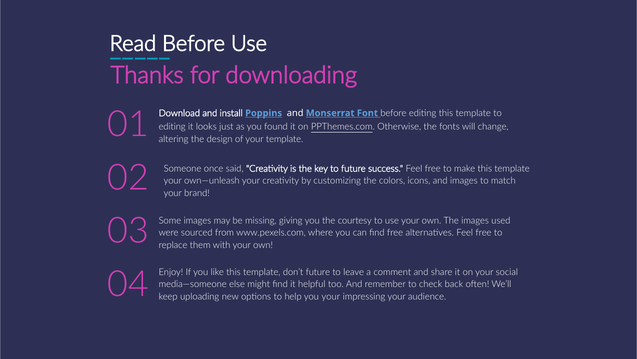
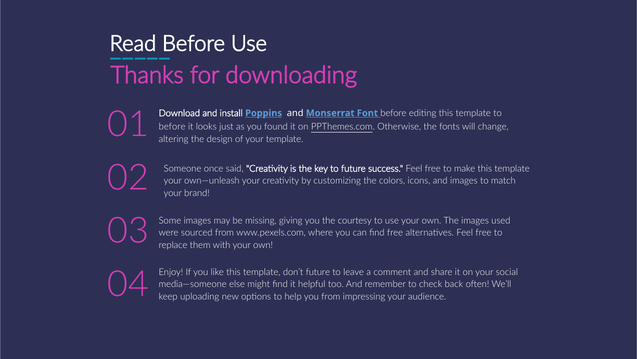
editing at (172, 127): editing -> before
you your: your -> from
